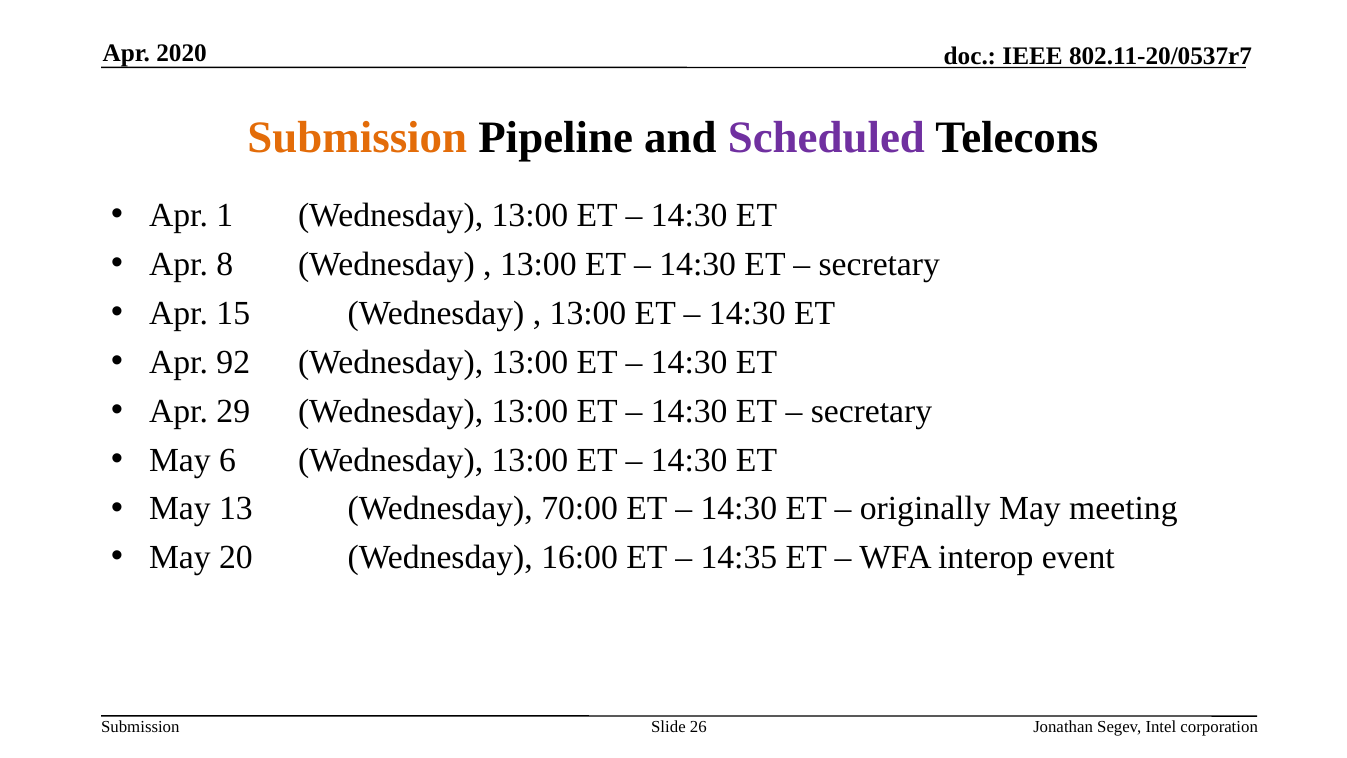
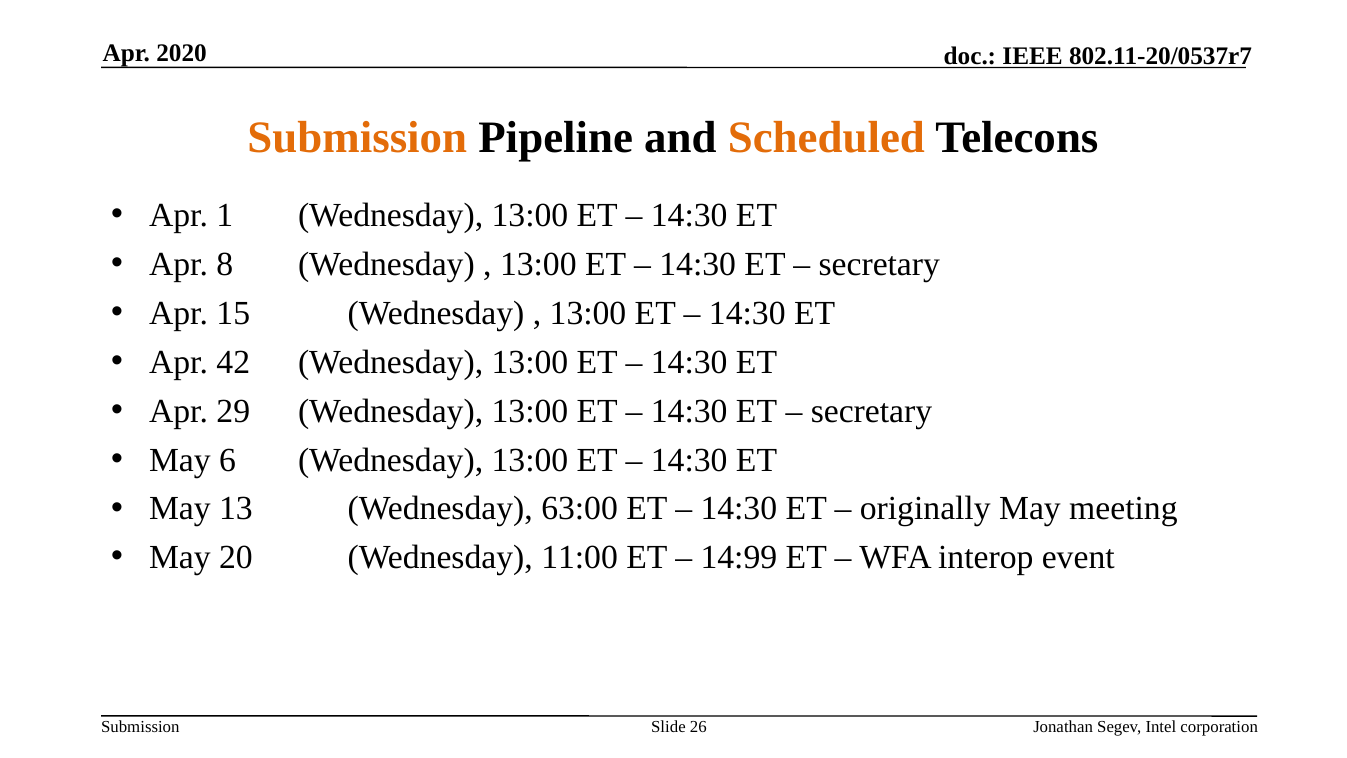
Scheduled colour: purple -> orange
92: 92 -> 42
70:00: 70:00 -> 63:00
16:00: 16:00 -> 11:00
14:35: 14:35 -> 14:99
